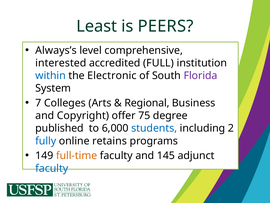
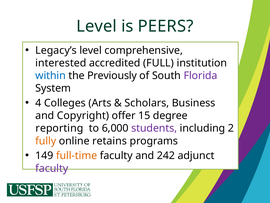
Least at (97, 26): Least -> Level
Always’s: Always’s -> Legacy’s
Electronic: Electronic -> Previously
7: 7 -> 4
Regional: Regional -> Scholars
75: 75 -> 15
published: published -> reporting
students colour: blue -> purple
fully colour: blue -> orange
145: 145 -> 242
faculty at (52, 168) colour: blue -> purple
